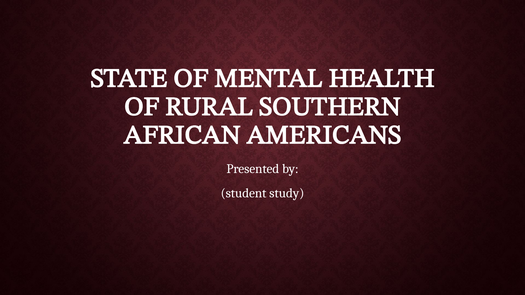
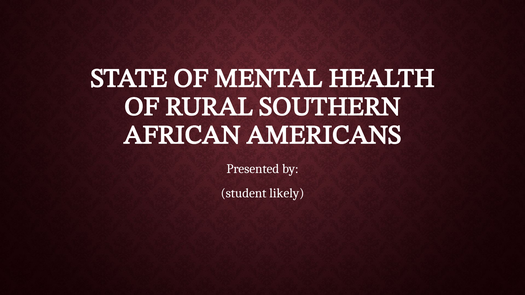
study: study -> likely
